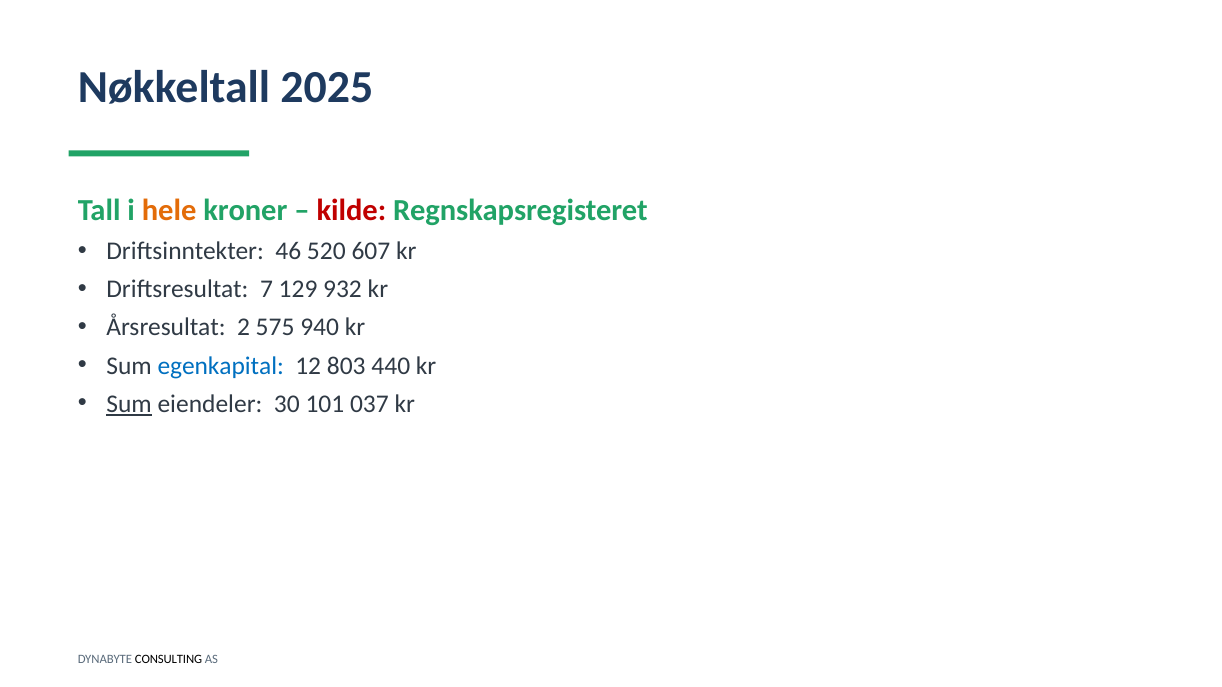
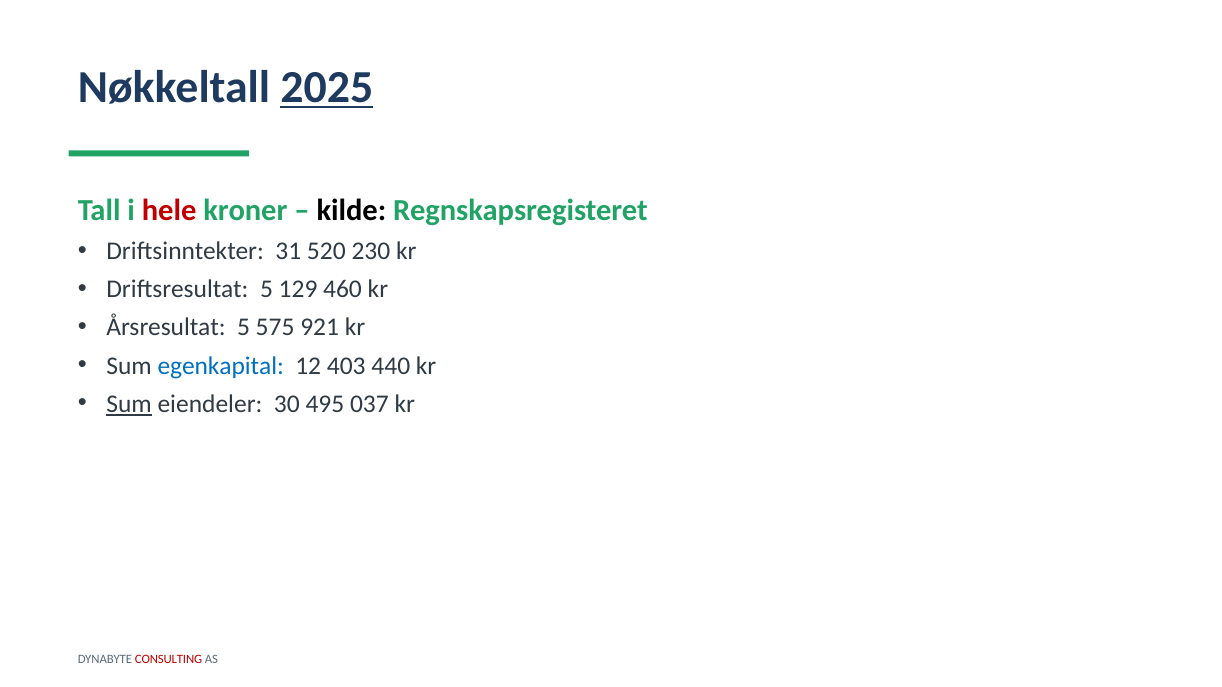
2025 underline: none -> present
hele colour: orange -> red
kilde colour: red -> black
46: 46 -> 31
607: 607 -> 230
Driftsresultat 7: 7 -> 5
932: 932 -> 460
Årsresultat 2: 2 -> 5
940: 940 -> 921
803: 803 -> 403
101: 101 -> 495
CONSULTING colour: black -> red
